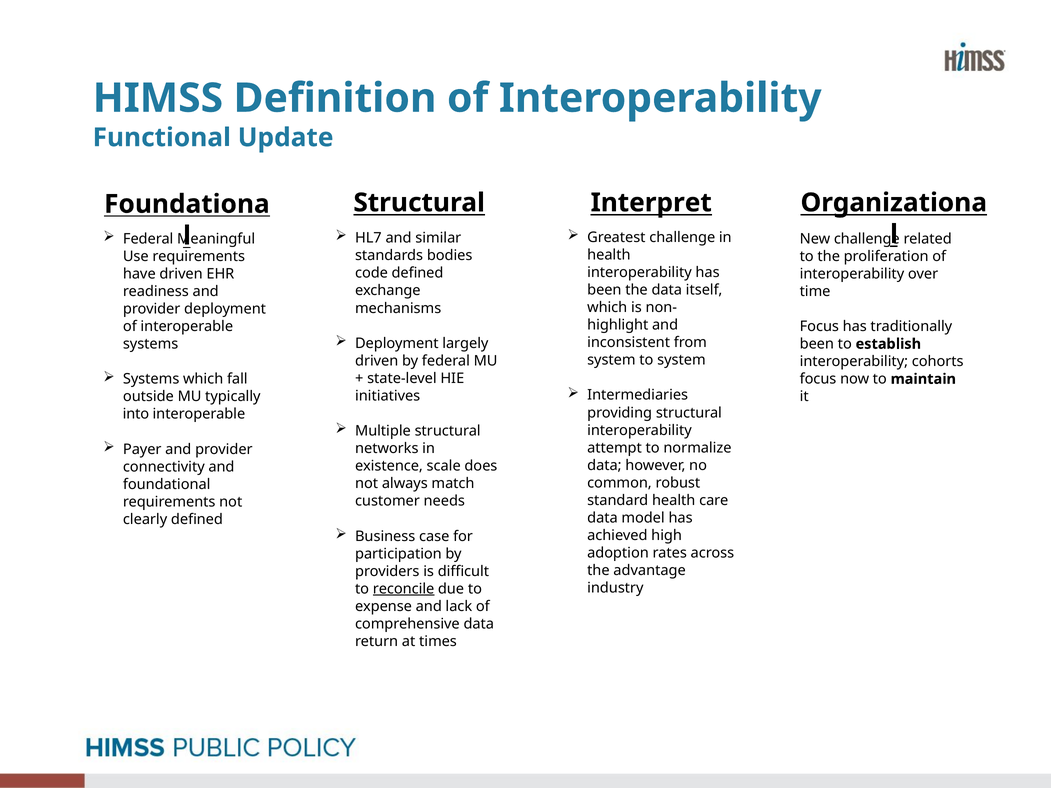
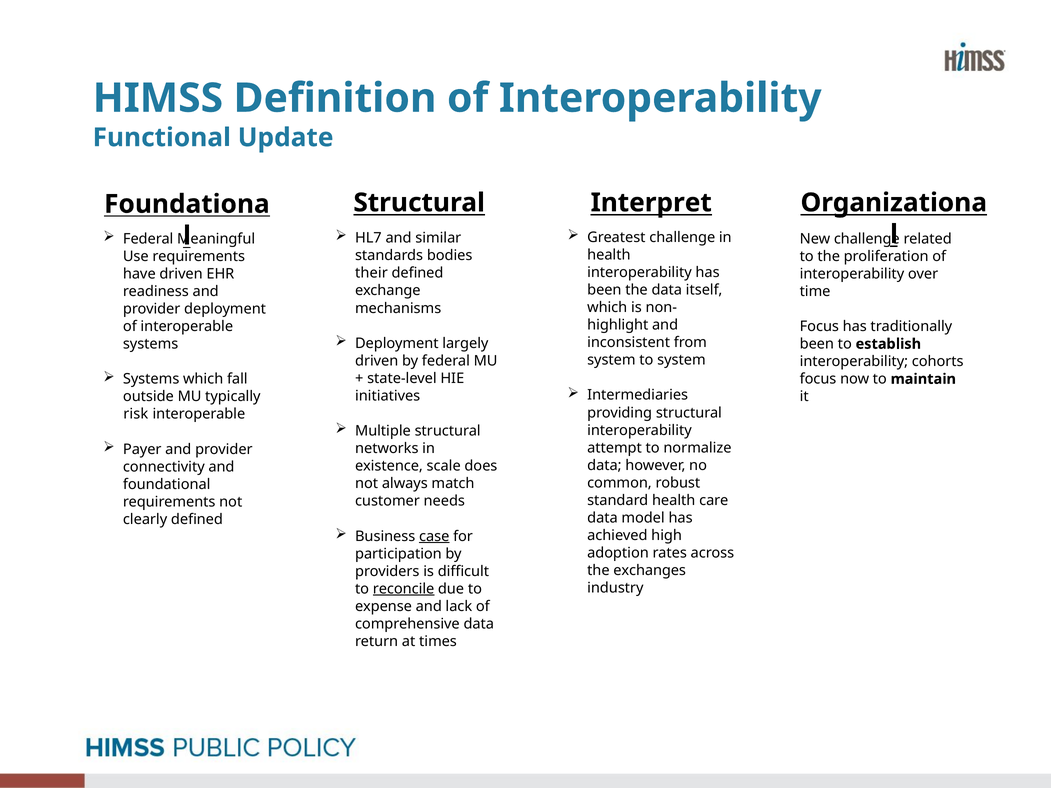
code: code -> their
into: into -> risk
case underline: none -> present
advantage: advantage -> exchanges
